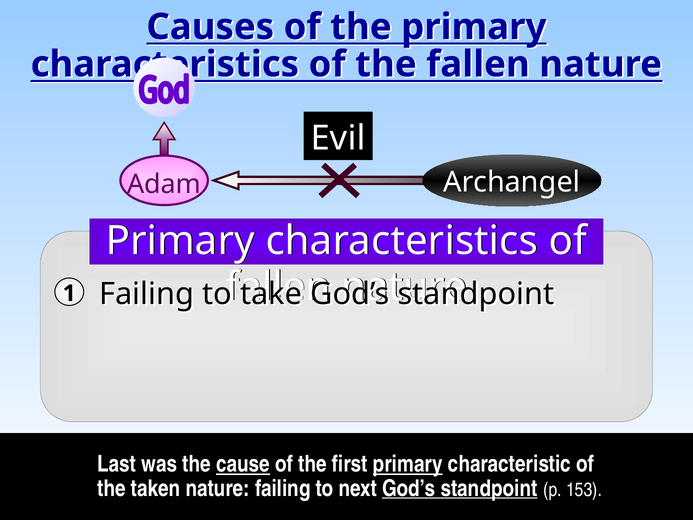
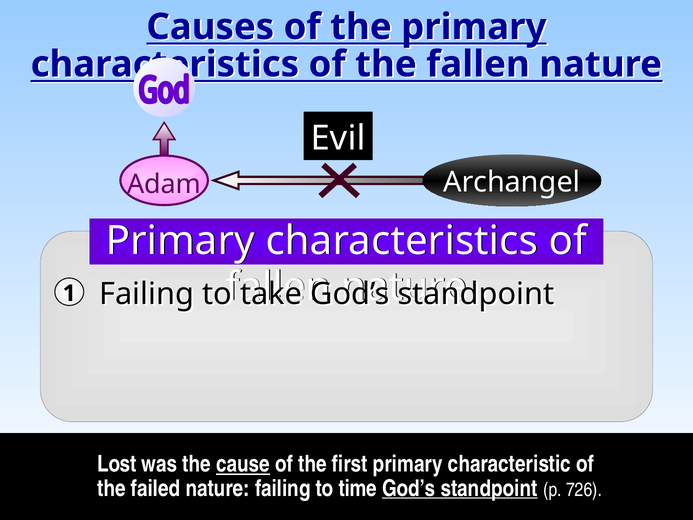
Last: Last -> Lost
primary at (408, 464) underline: present -> none
taken: taken -> failed
next: next -> time
153: 153 -> 726
